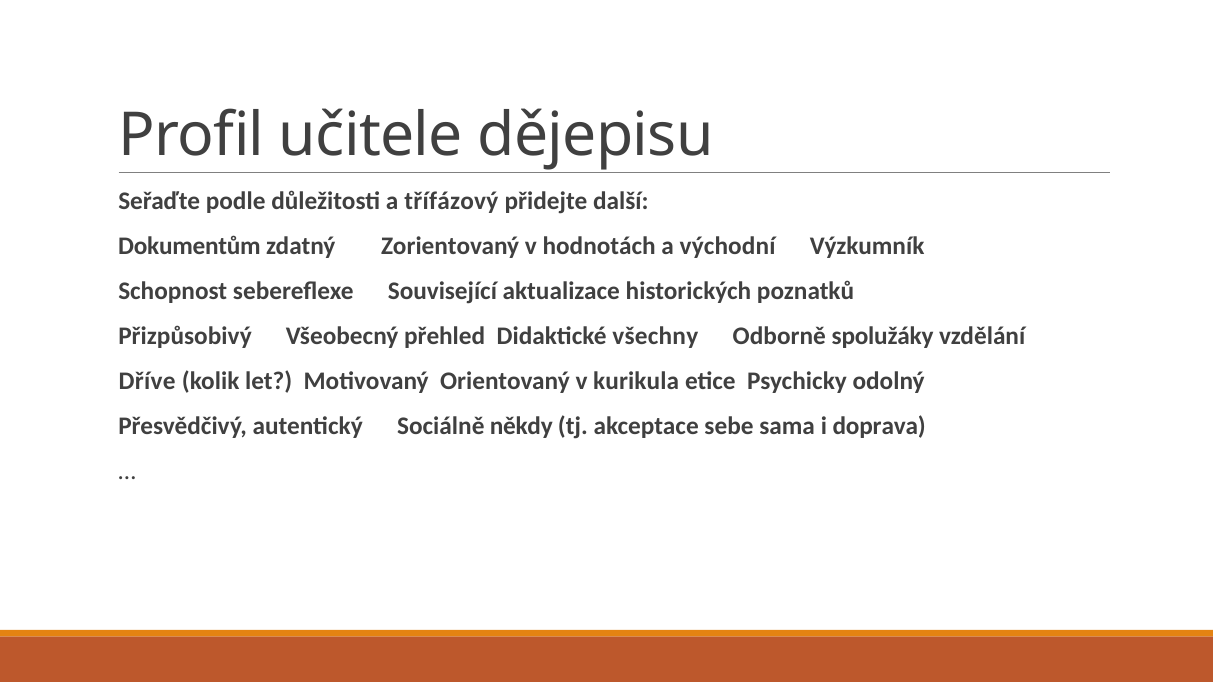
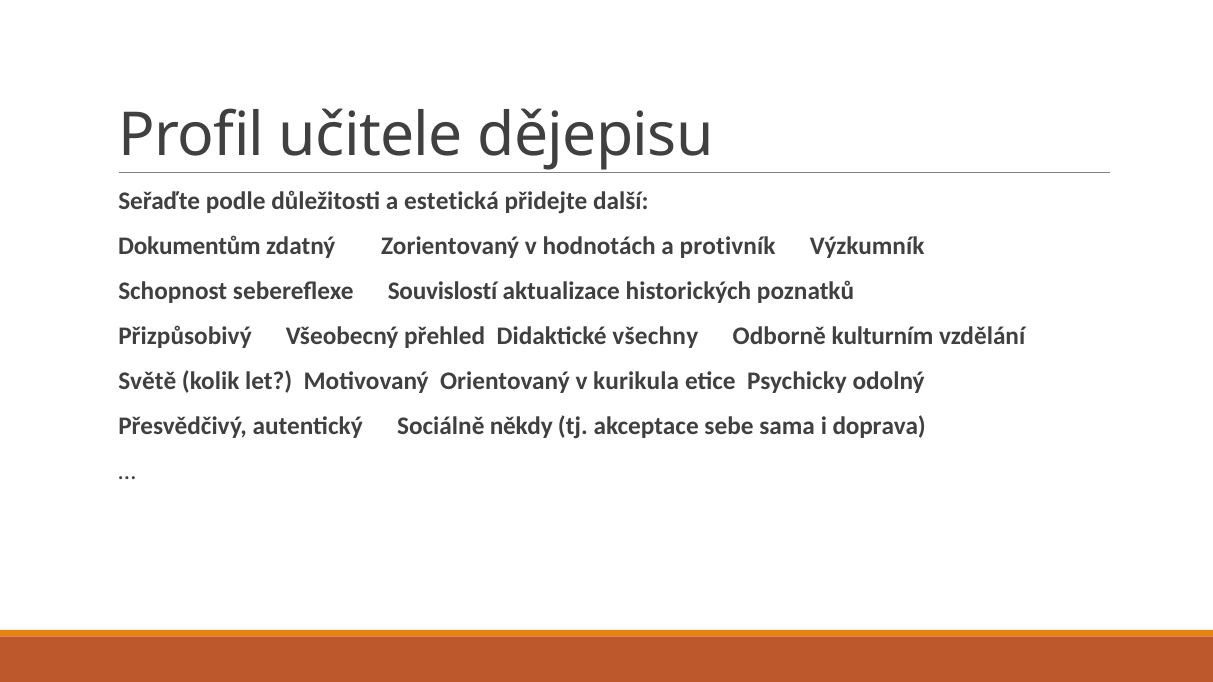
třífázový: třífázový -> estetická
východní: východní -> protivník
Související: Související -> Souvislostí
spolužáky: spolužáky -> kulturním
Dříve: Dříve -> Světě
